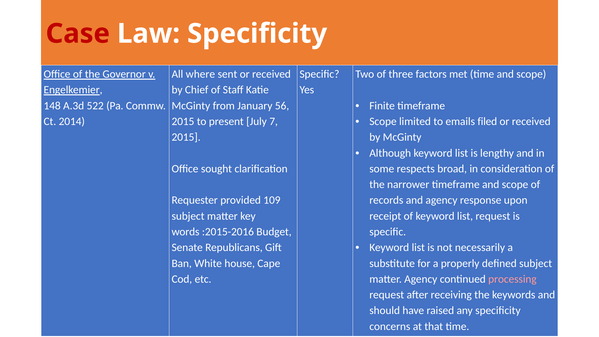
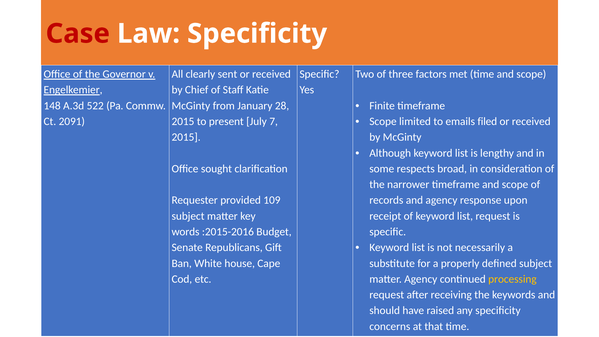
where: where -> clearly
56: 56 -> 28
2014: 2014 -> 2091
processing colour: pink -> yellow
